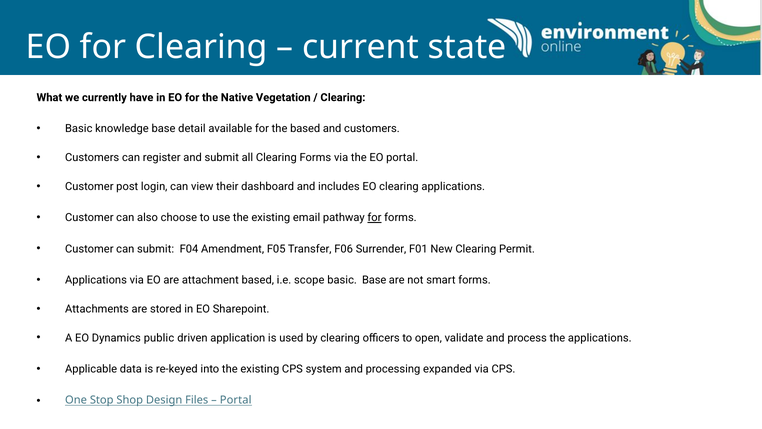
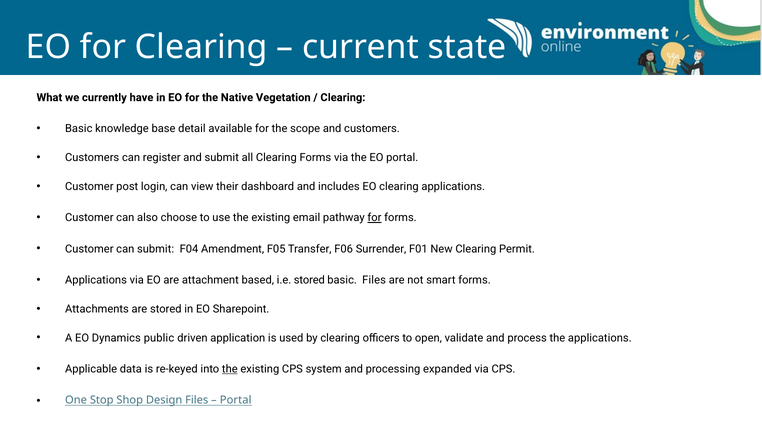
the based: based -> scope
i.e scope: scope -> stored
basic Base: Base -> Files
the at (230, 369) underline: none -> present
